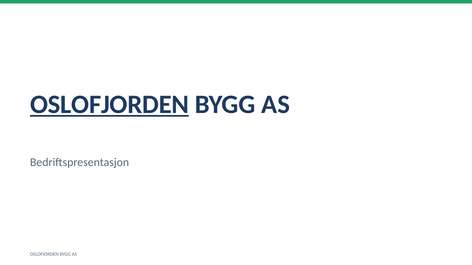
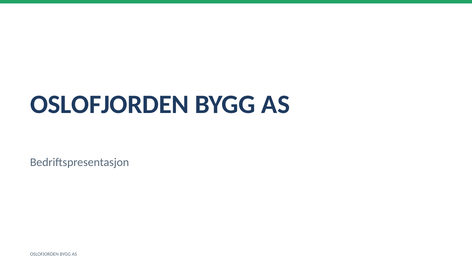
OSLOFJORDEN at (109, 105) underline: present -> none
